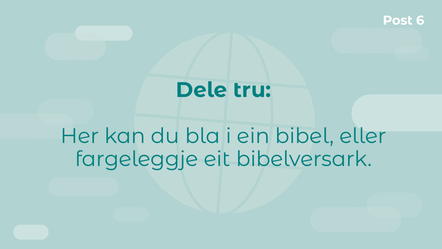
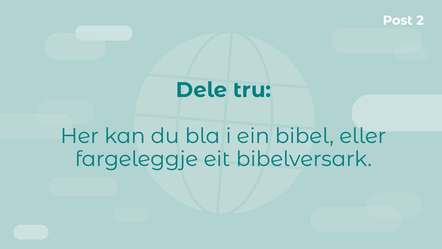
6: 6 -> 2
